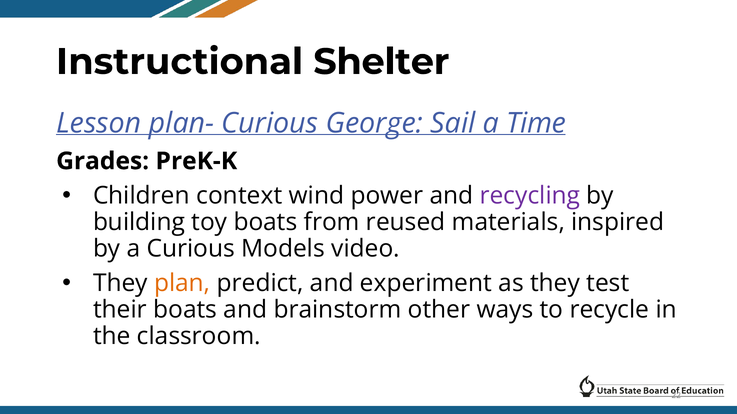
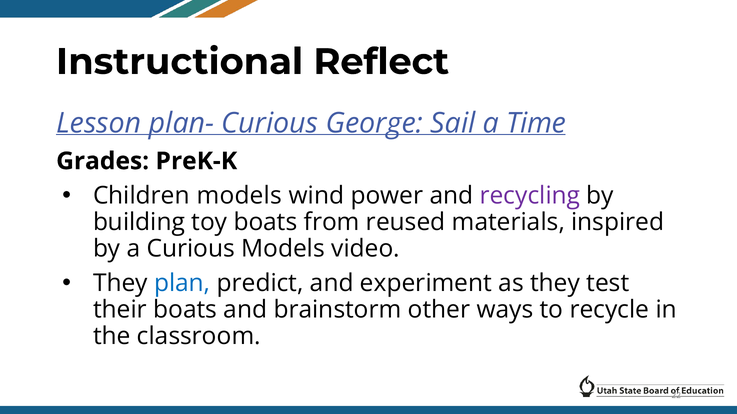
Shelter: Shelter -> Reflect
Children context: context -> models
plan colour: orange -> blue
